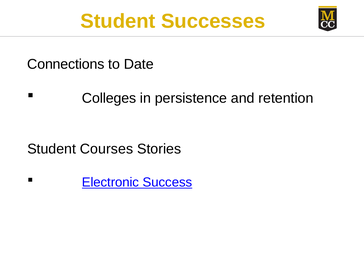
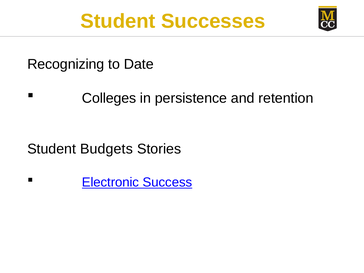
Connections: Connections -> Recognizing
Courses: Courses -> Budgets
